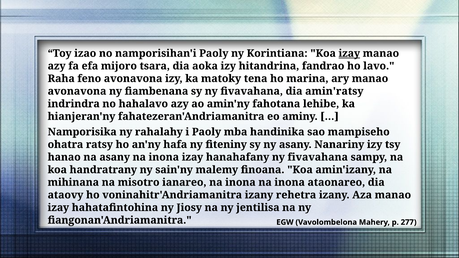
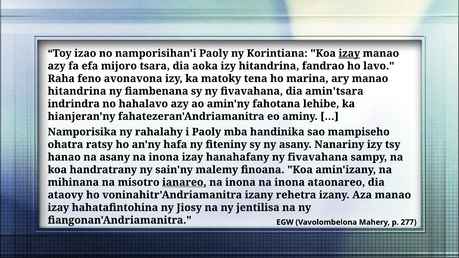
avonavona at (77, 91): avonavona -> hitandrina
amin'ratsy: amin'ratsy -> amin'tsara
ianareo underline: none -> present
